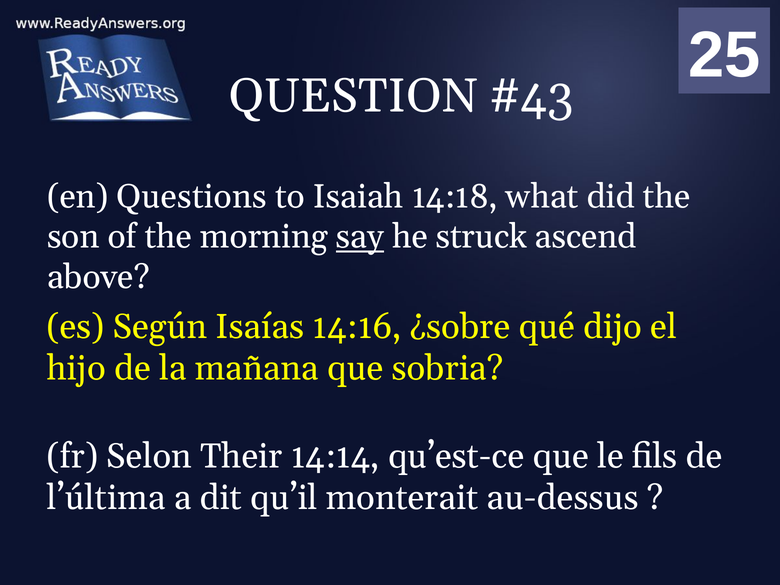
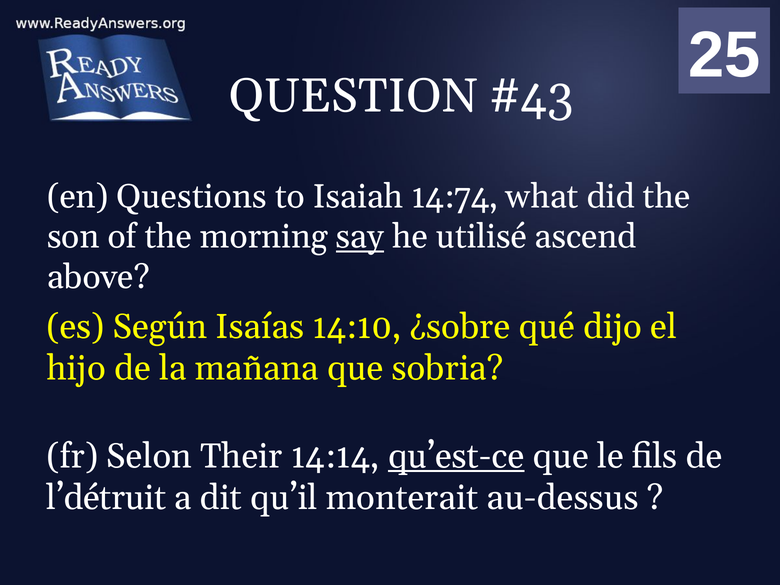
14:18: 14:18 -> 14:74
struck: struck -> utilisé
14:16: 14:16 -> 14:10
qu’est-ce underline: none -> present
l’última: l’última -> l’détruit
